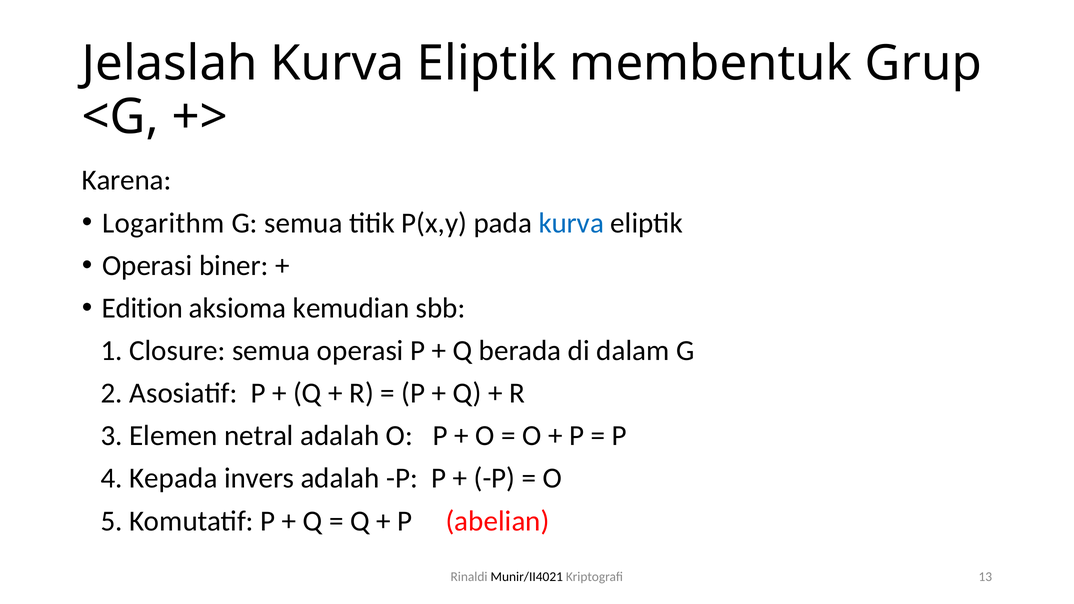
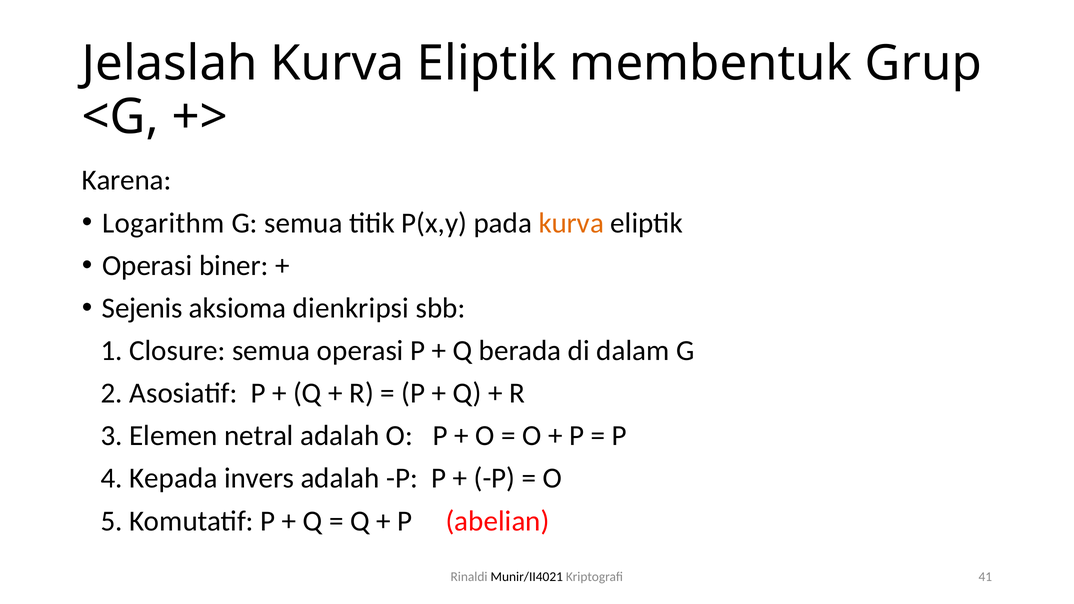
kurva at (571, 223) colour: blue -> orange
Edition: Edition -> Sejenis
kemudian: kemudian -> dienkripsi
13: 13 -> 41
